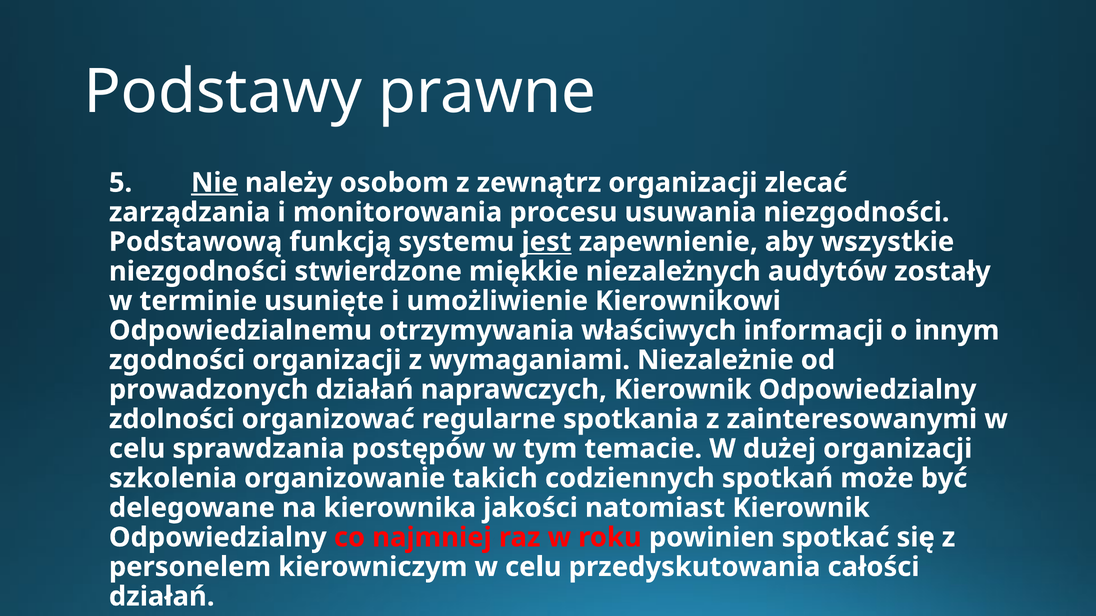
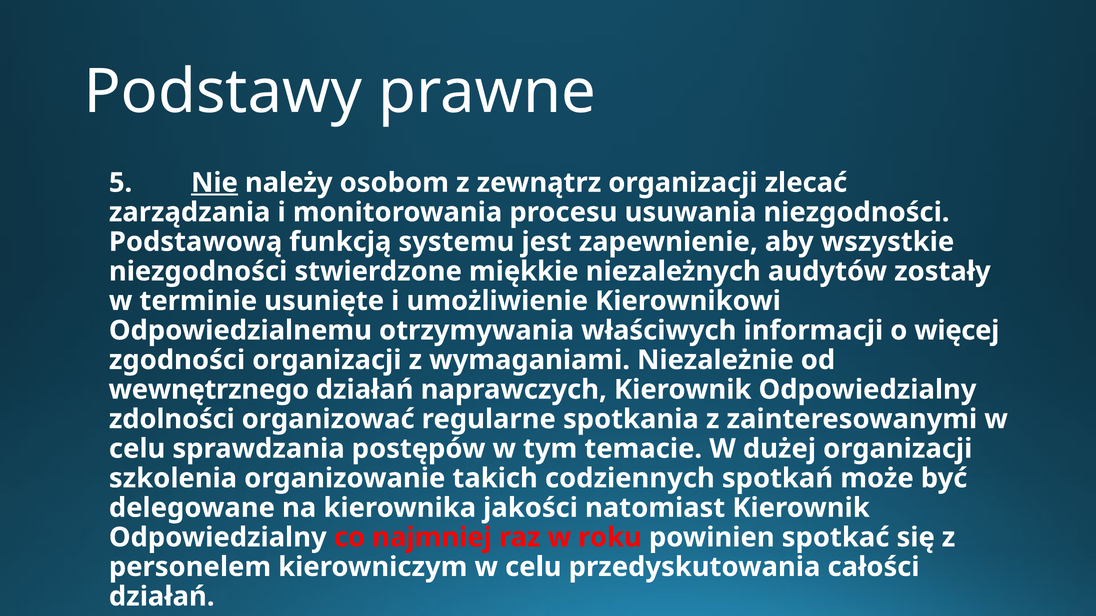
jest underline: present -> none
innym: innym -> więcej
prowadzonych: prowadzonych -> wewnętrznego
